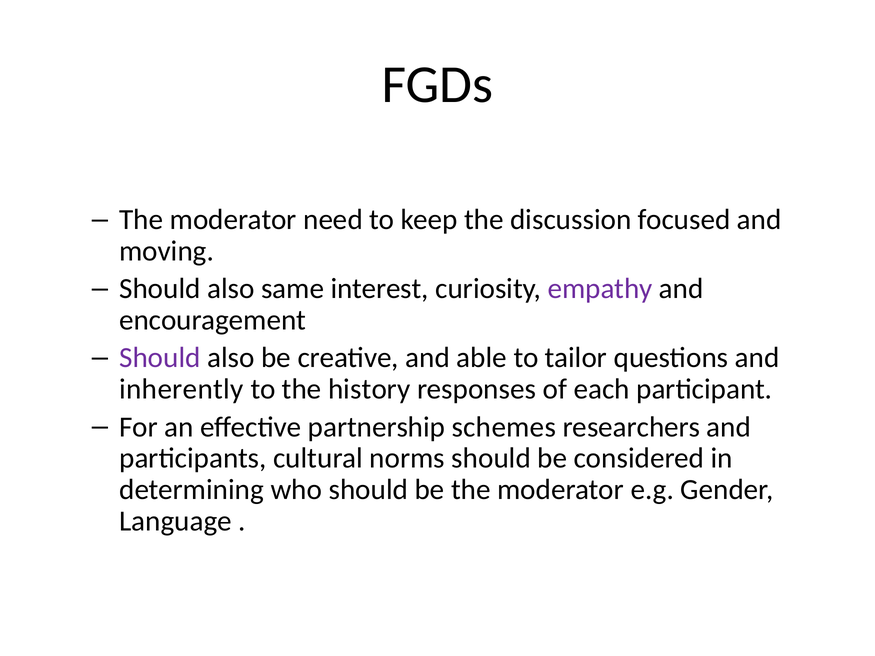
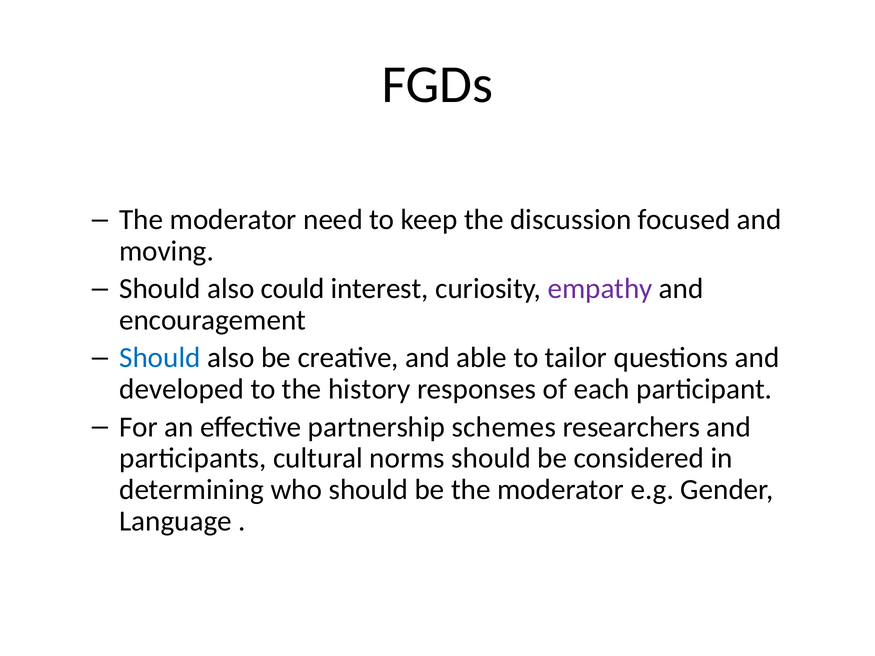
same: same -> could
Should at (160, 358) colour: purple -> blue
inherently: inherently -> developed
